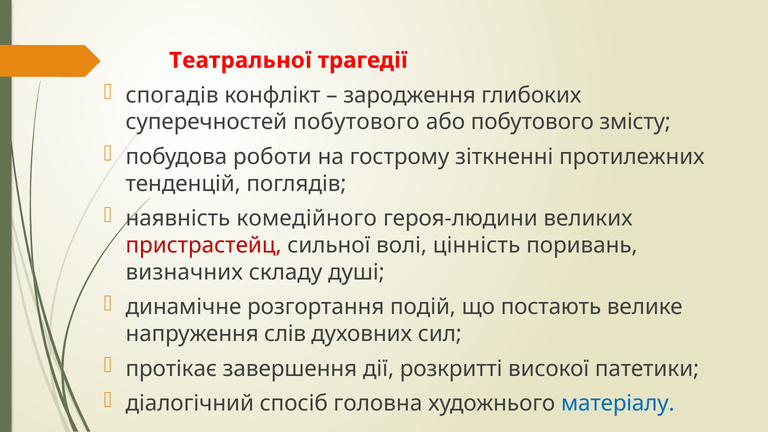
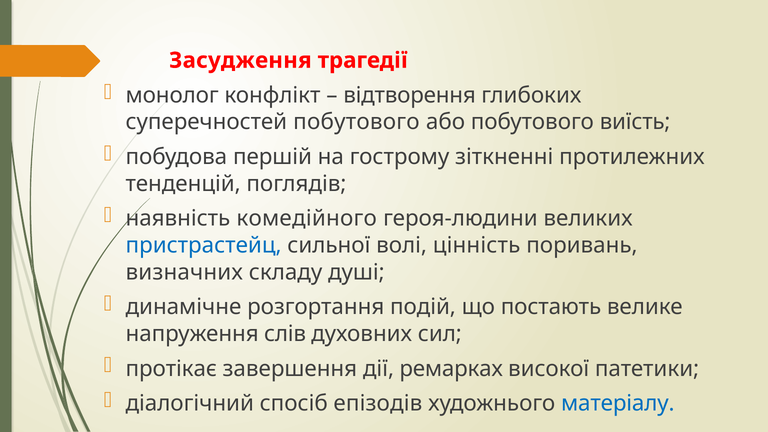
Театральної: Театральної -> Засудження
спогадів: спогадів -> монолог
зародження: зародження -> відтворення
змісту: змісту -> виїсть
роботи: роботи -> першій
пристрастейц colour: red -> blue
розкритті: розкритті -> ремарках
головна: головна -> епізодів
